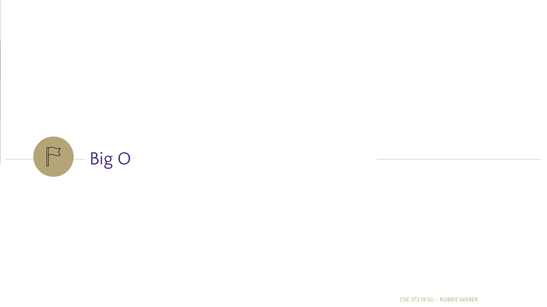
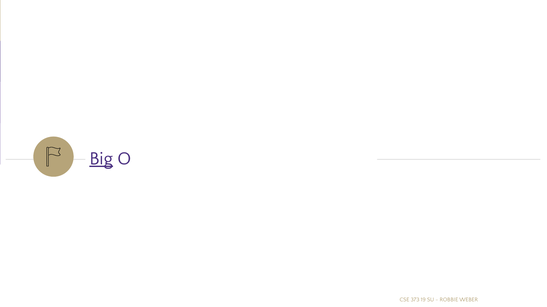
Big underline: none -> present
